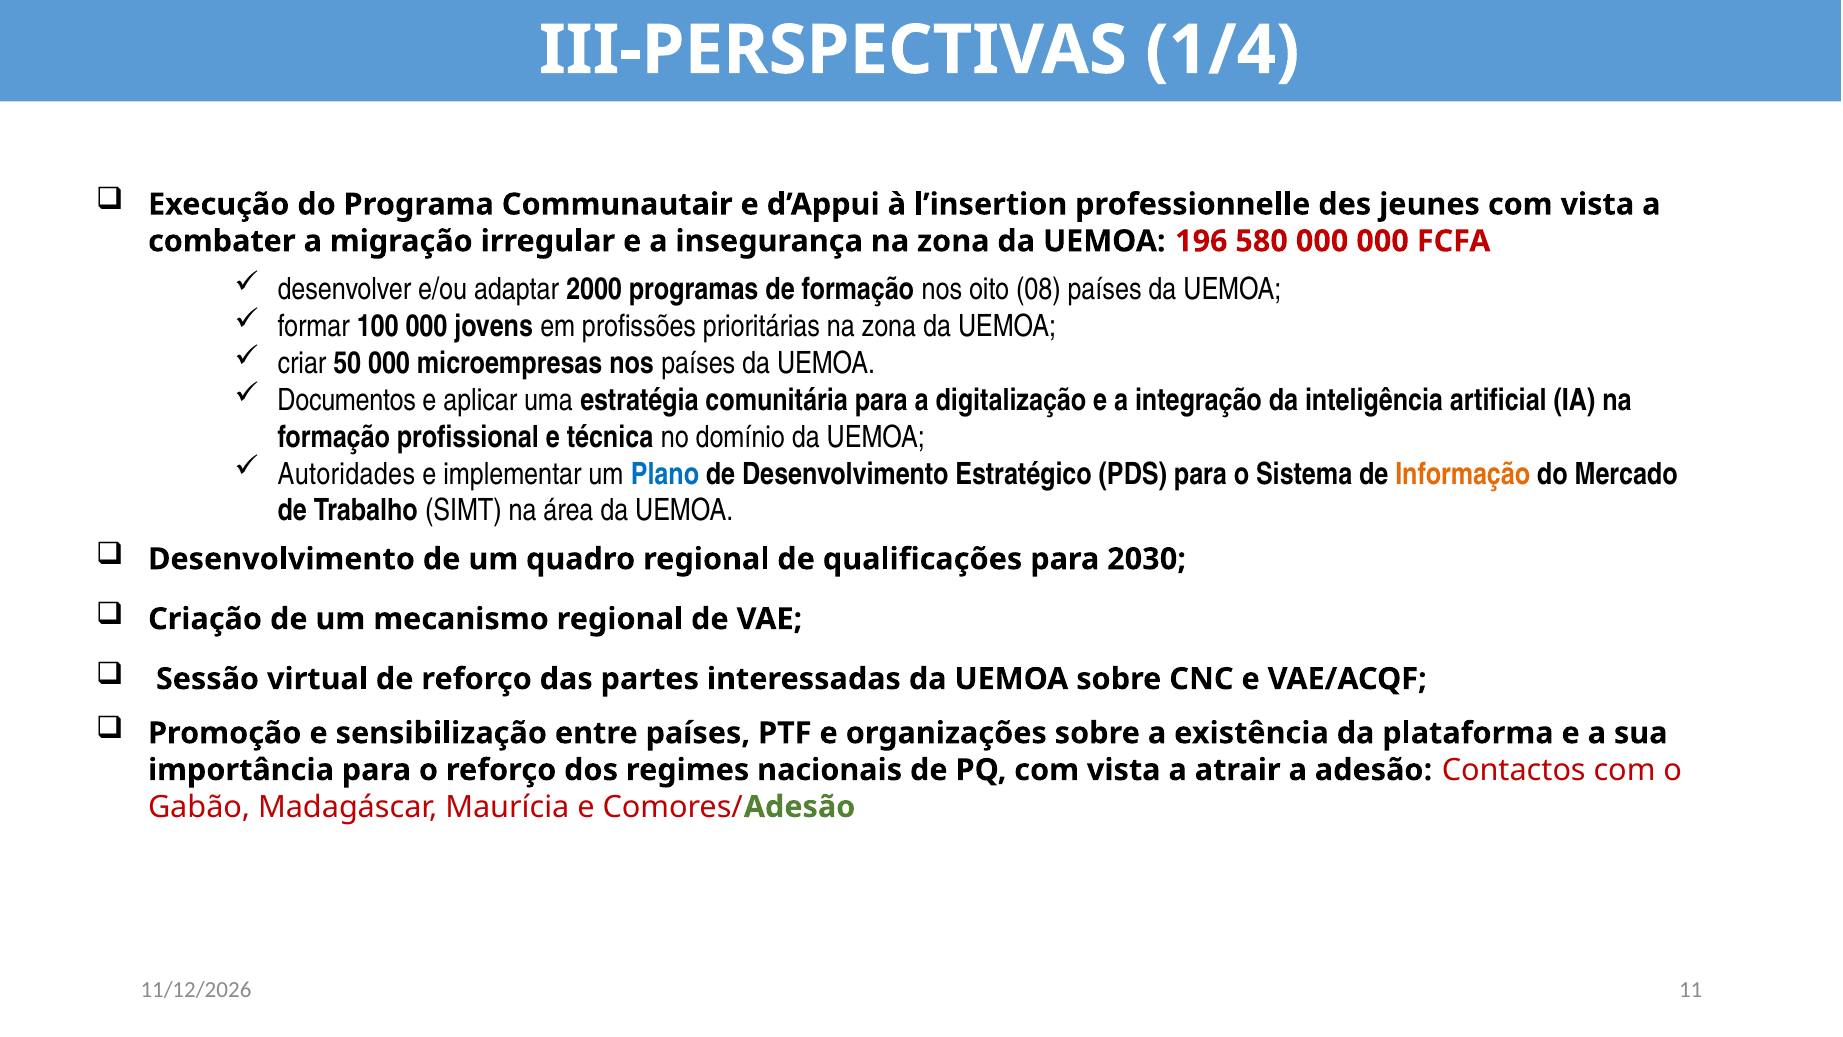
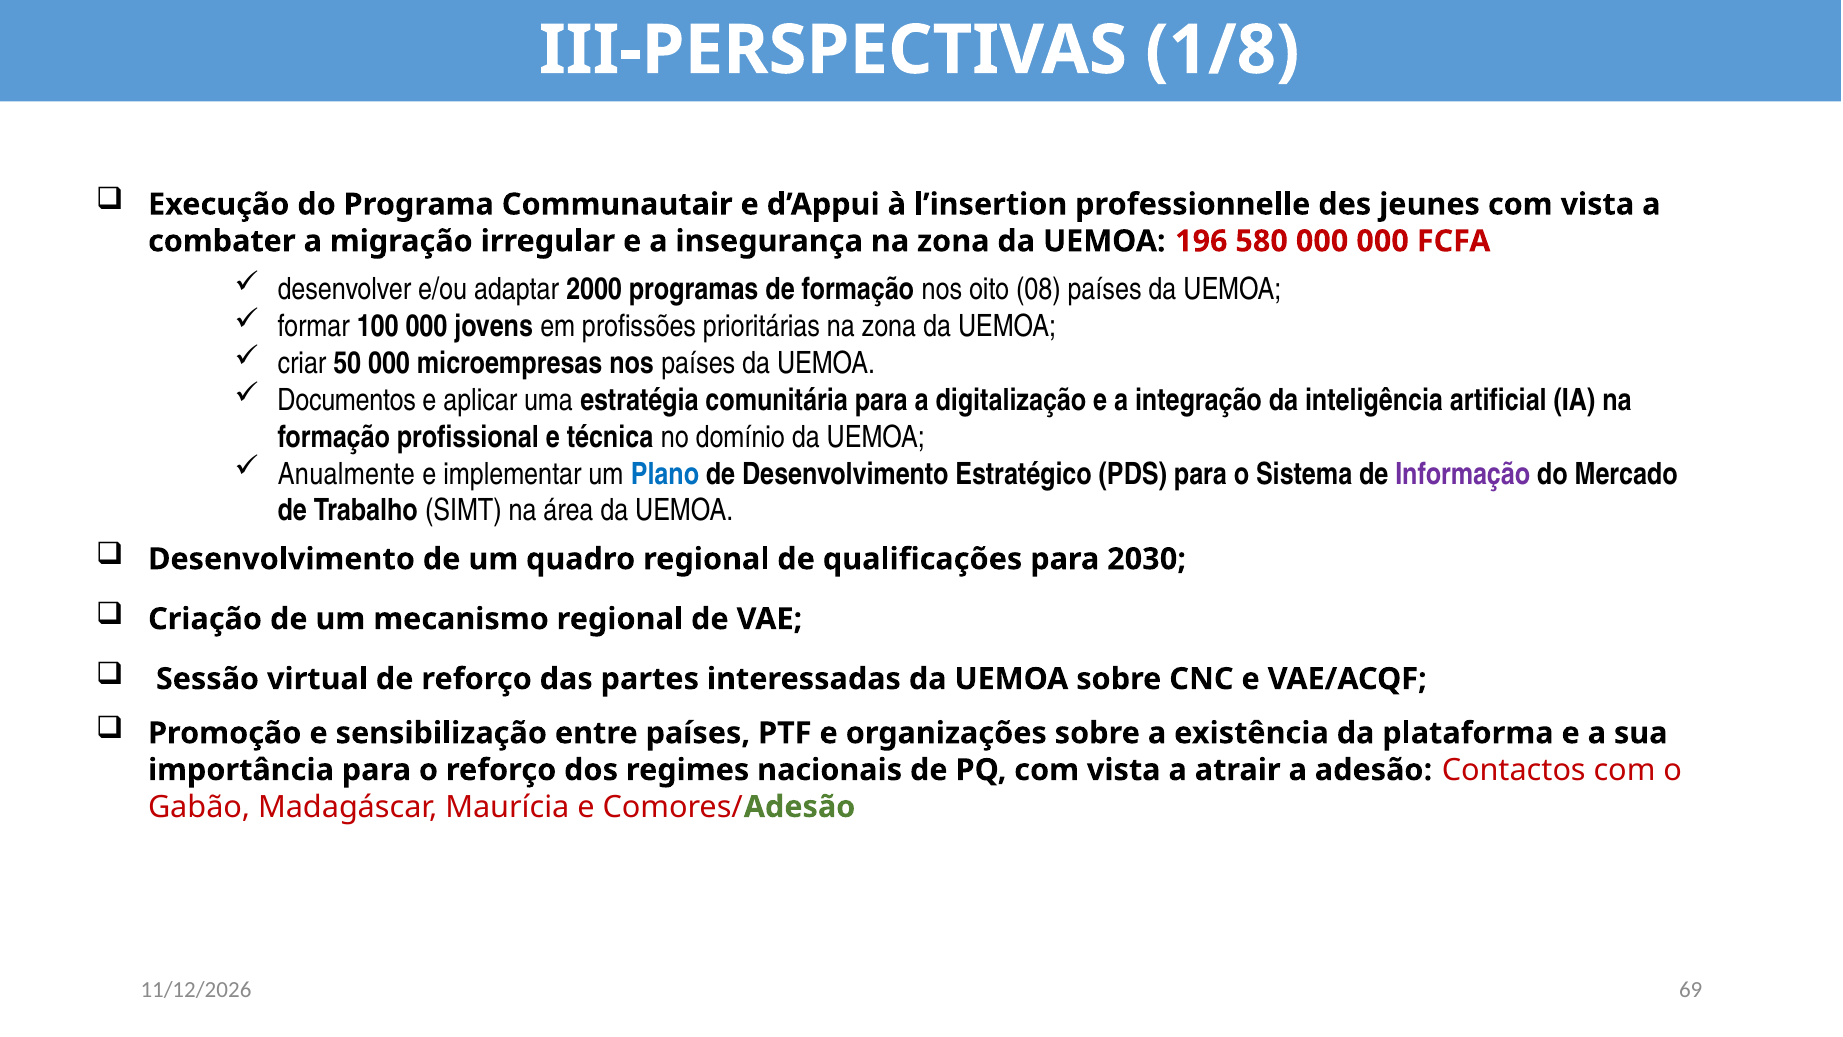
1/4: 1/4 -> 1/8
Autoridades: Autoridades -> Anualmente
Informação colour: orange -> purple
11: 11 -> 69
